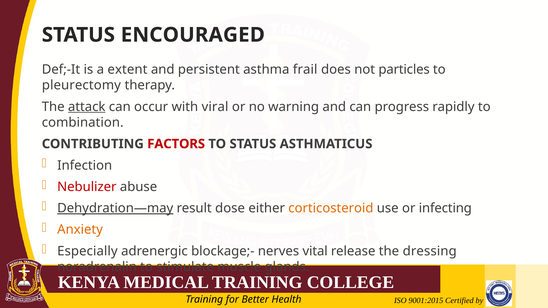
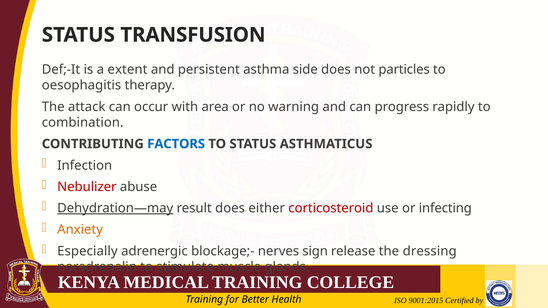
ENCOURAGED: ENCOURAGED -> TRANSFUSION
frail: frail -> side
pleurectomy: pleurectomy -> oesophagitis
attack underline: present -> none
viral: viral -> area
FACTORS colour: red -> blue
result dose: dose -> does
corticosteroid colour: orange -> red
vital: vital -> sign
